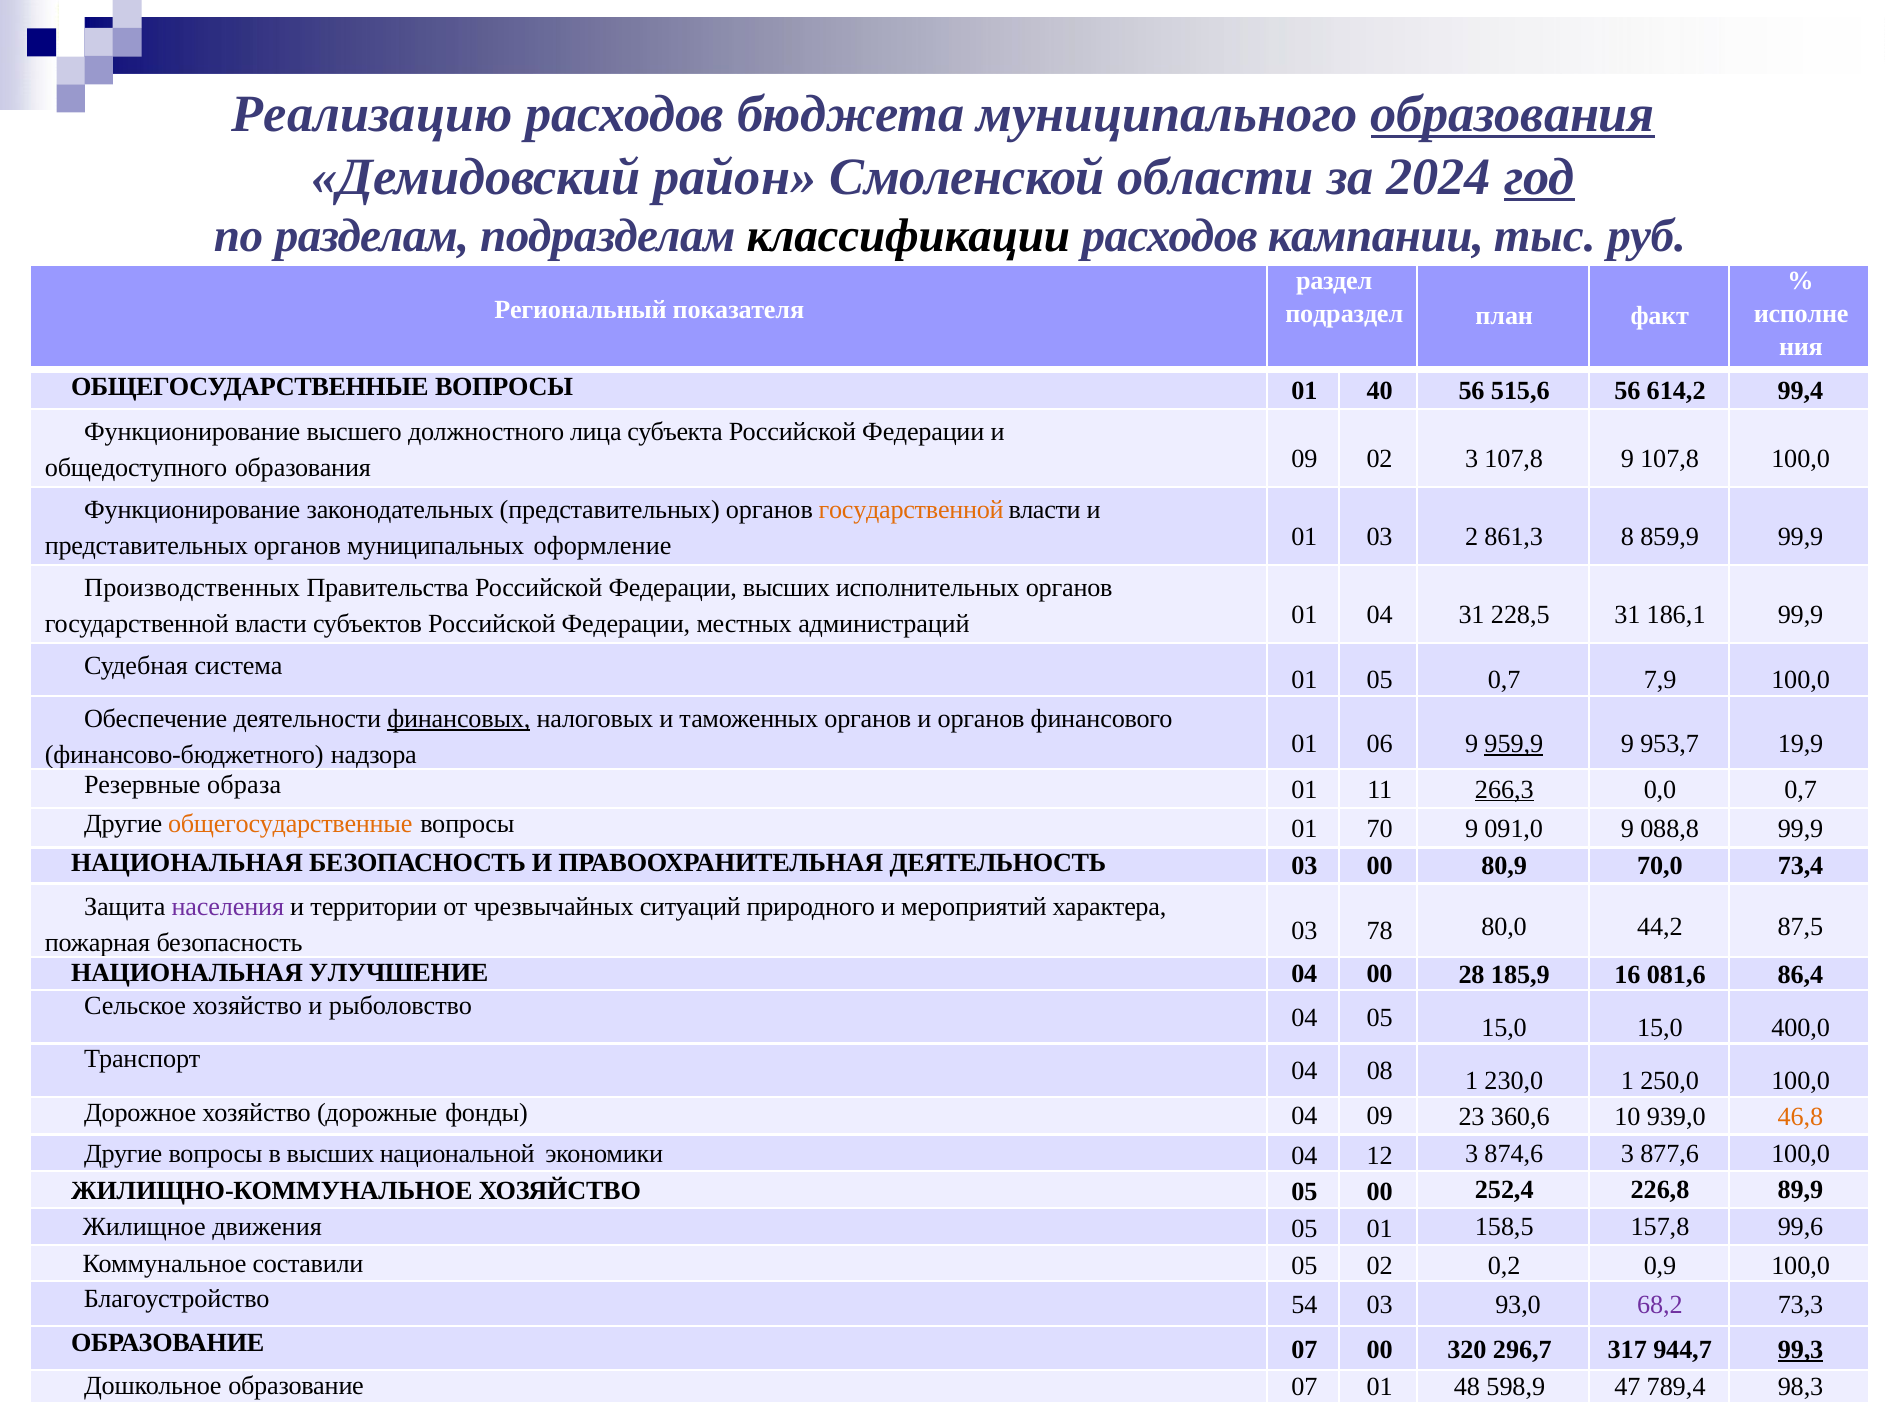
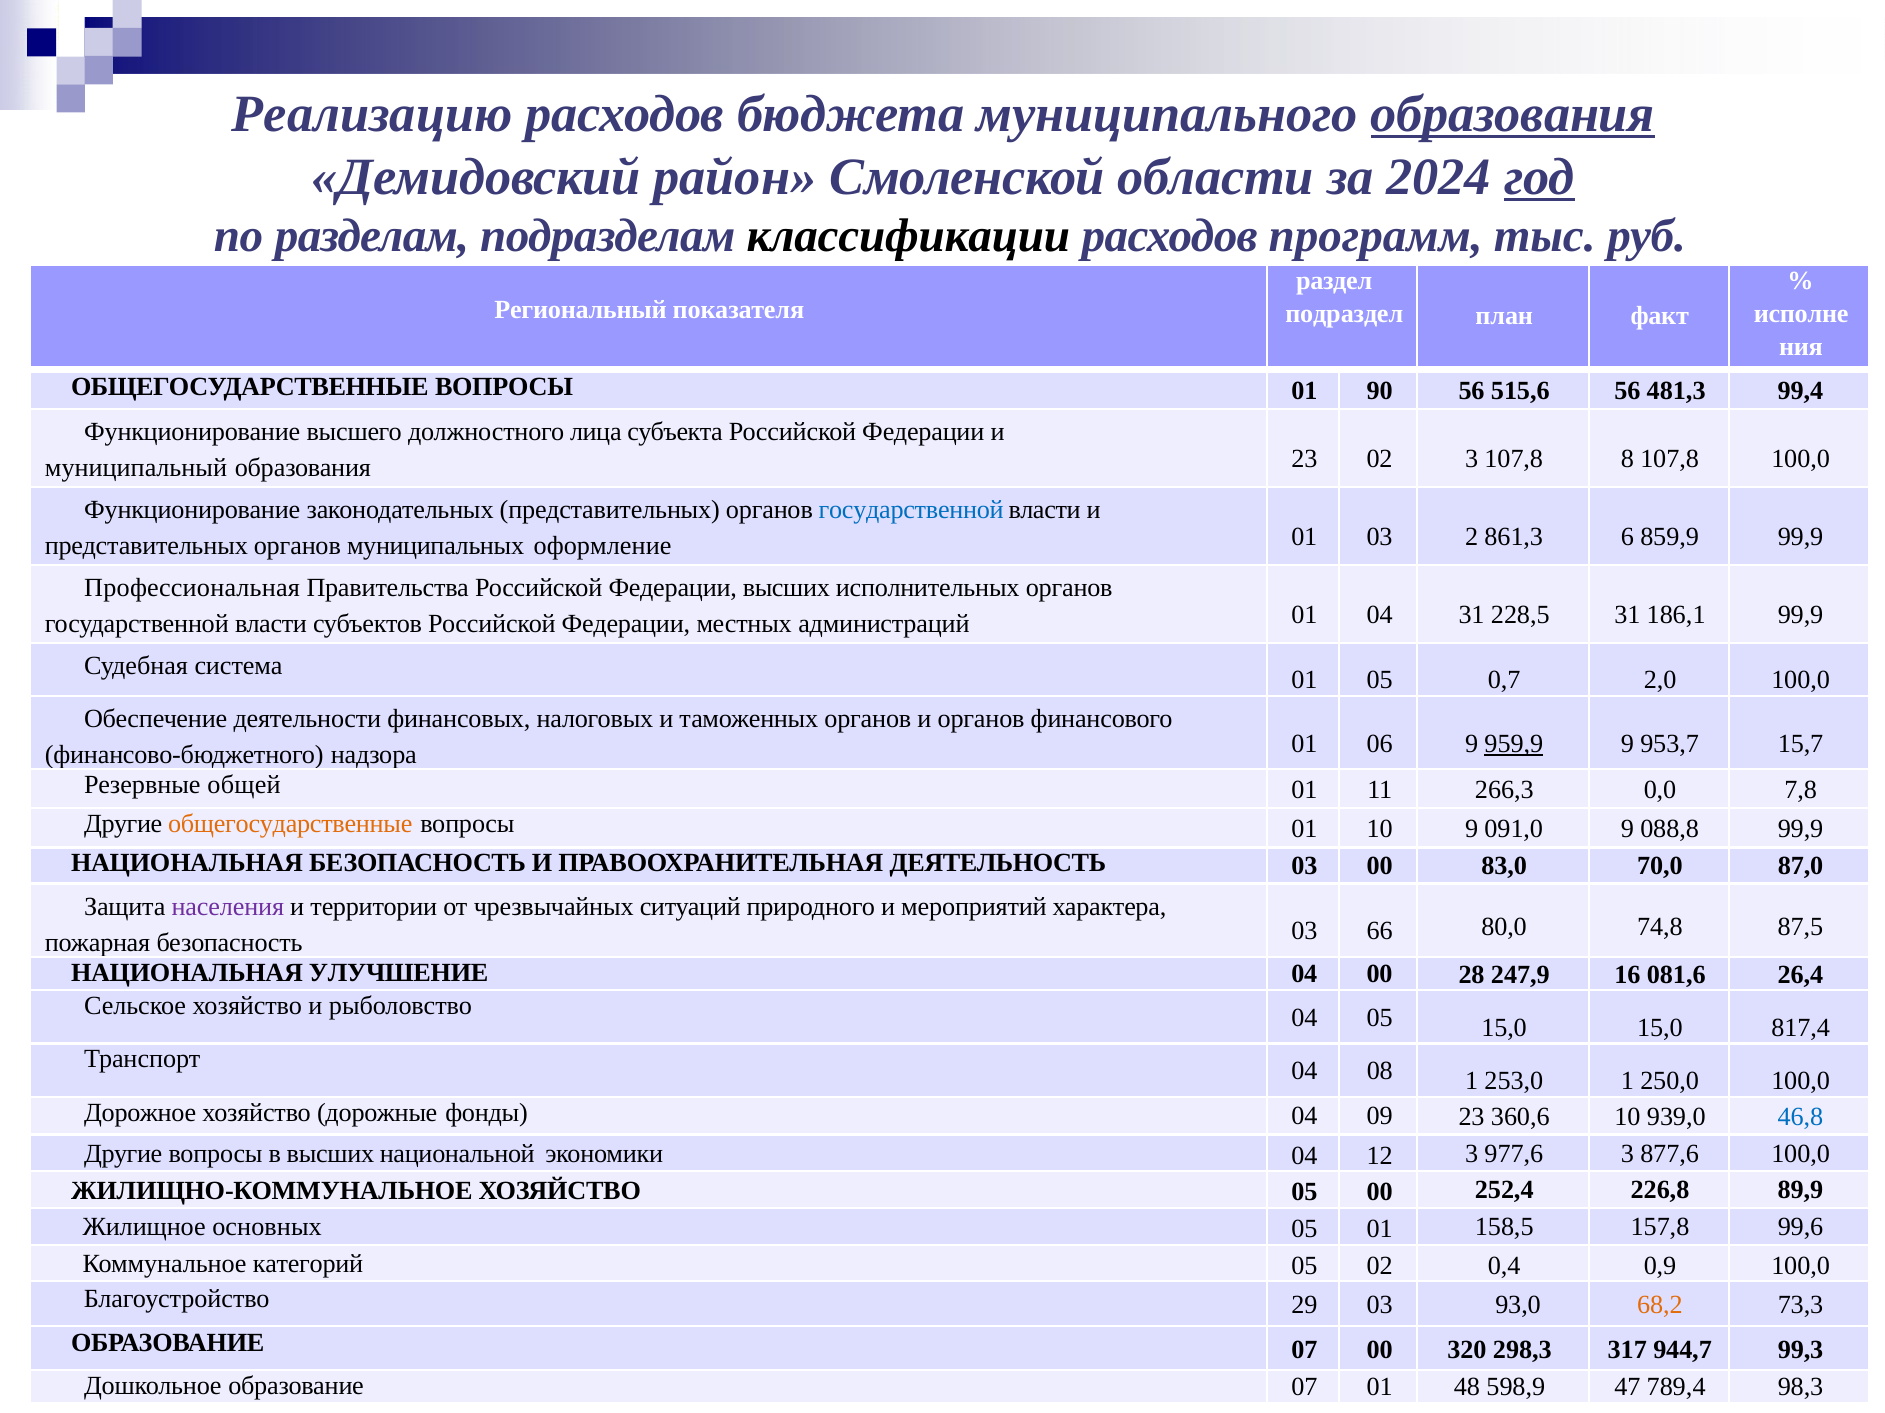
кампании: кампании -> программ
40: 40 -> 90
614,2: 614,2 -> 481,3
общедоступного: общедоступного -> муниципальный
образования 09: 09 -> 23
107,8 9: 9 -> 8
государственной at (911, 510) colour: orange -> blue
8: 8 -> 6
Производственных: Производственных -> Профессиональная
7,9: 7,9 -> 2,0
финансовых underline: present -> none
19,9: 19,9 -> 15,7
образа: образа -> общей
266,3 underline: present -> none
0,0 0,7: 0,7 -> 7,8
01 70: 70 -> 10
80,9: 80,9 -> 83,0
73,4: 73,4 -> 87,0
78: 78 -> 66
44,2: 44,2 -> 74,8
185,9: 185,9 -> 247,9
86,4: 86,4 -> 26,4
400,0: 400,0 -> 817,4
230,0: 230,0 -> 253,0
46,8 colour: orange -> blue
874,6: 874,6 -> 977,6
движения: движения -> основных
составили: составили -> категорий
0,2: 0,2 -> 0,4
54: 54 -> 29
68,2 colour: purple -> orange
296,7: 296,7 -> 298,3
99,3 underline: present -> none
